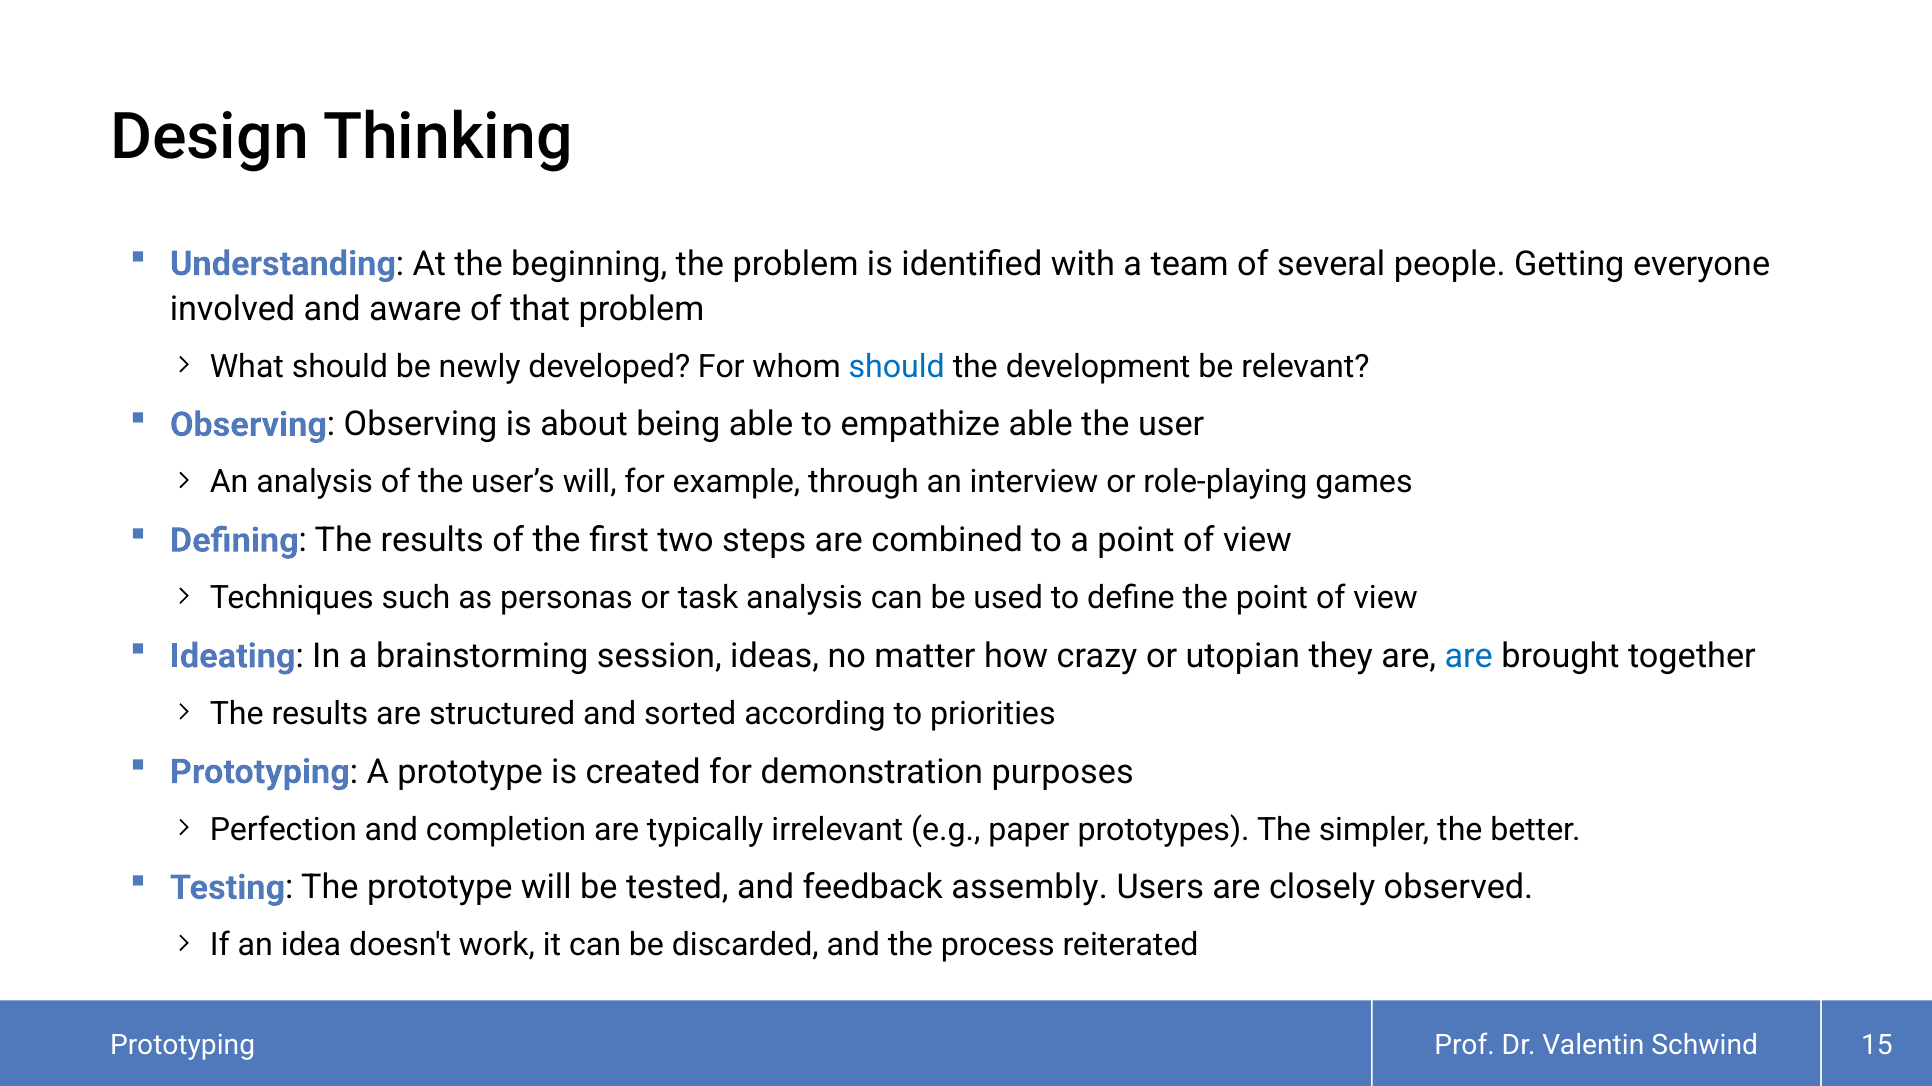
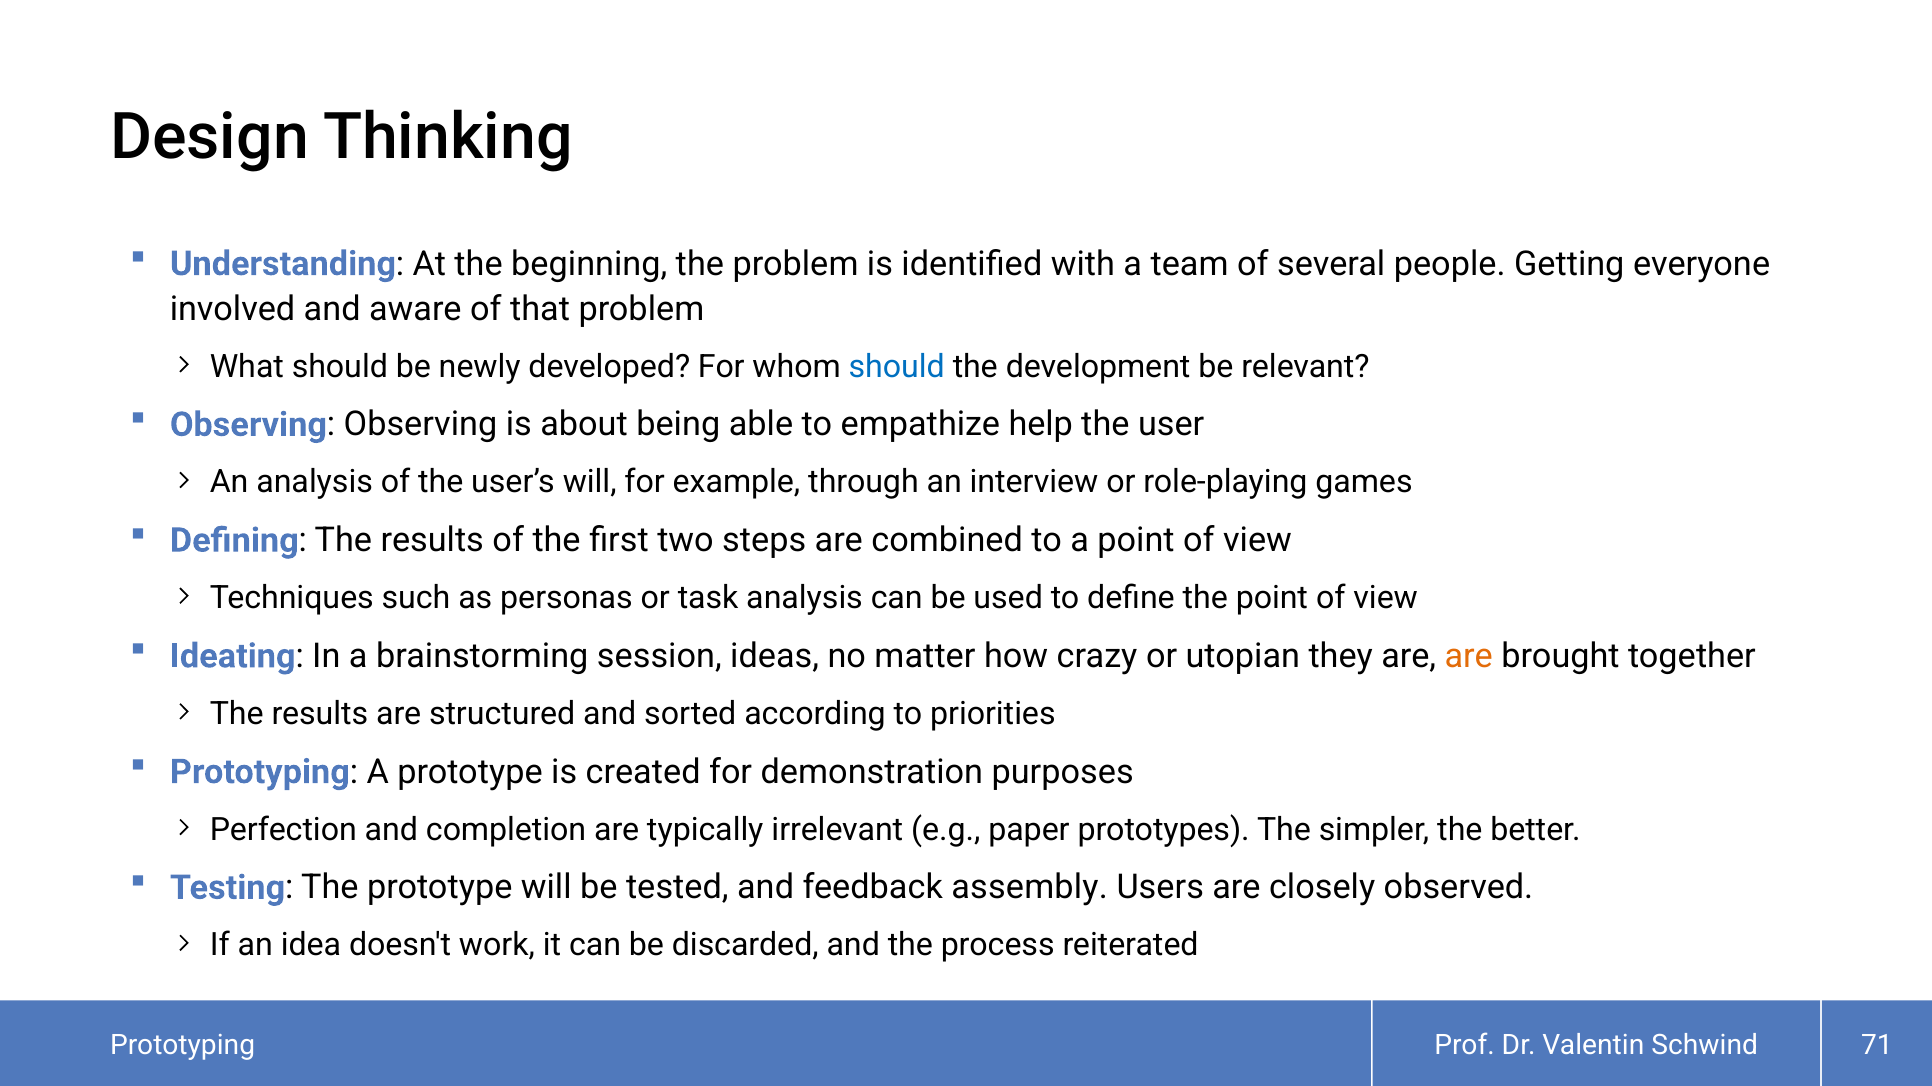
empathize able: able -> help
are at (1469, 657) colour: blue -> orange
15: 15 -> 71
